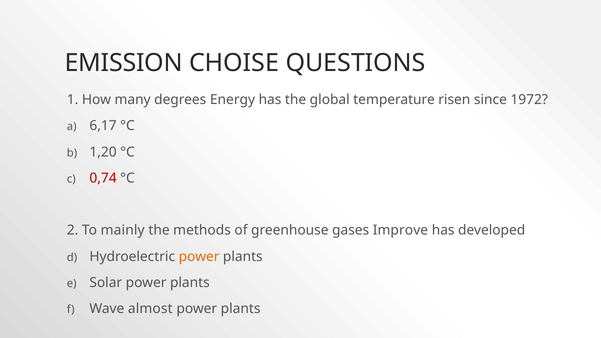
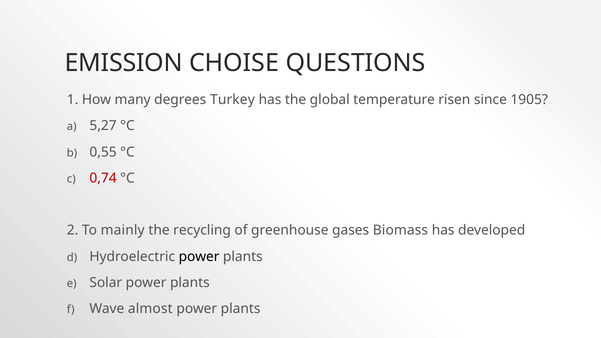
Energy: Energy -> Turkey
1972: 1972 -> 1905
6,17: 6,17 -> 5,27
1,20: 1,20 -> 0,55
methods: methods -> recycling
Improve: Improve -> Biomass
power at (199, 257) colour: orange -> black
